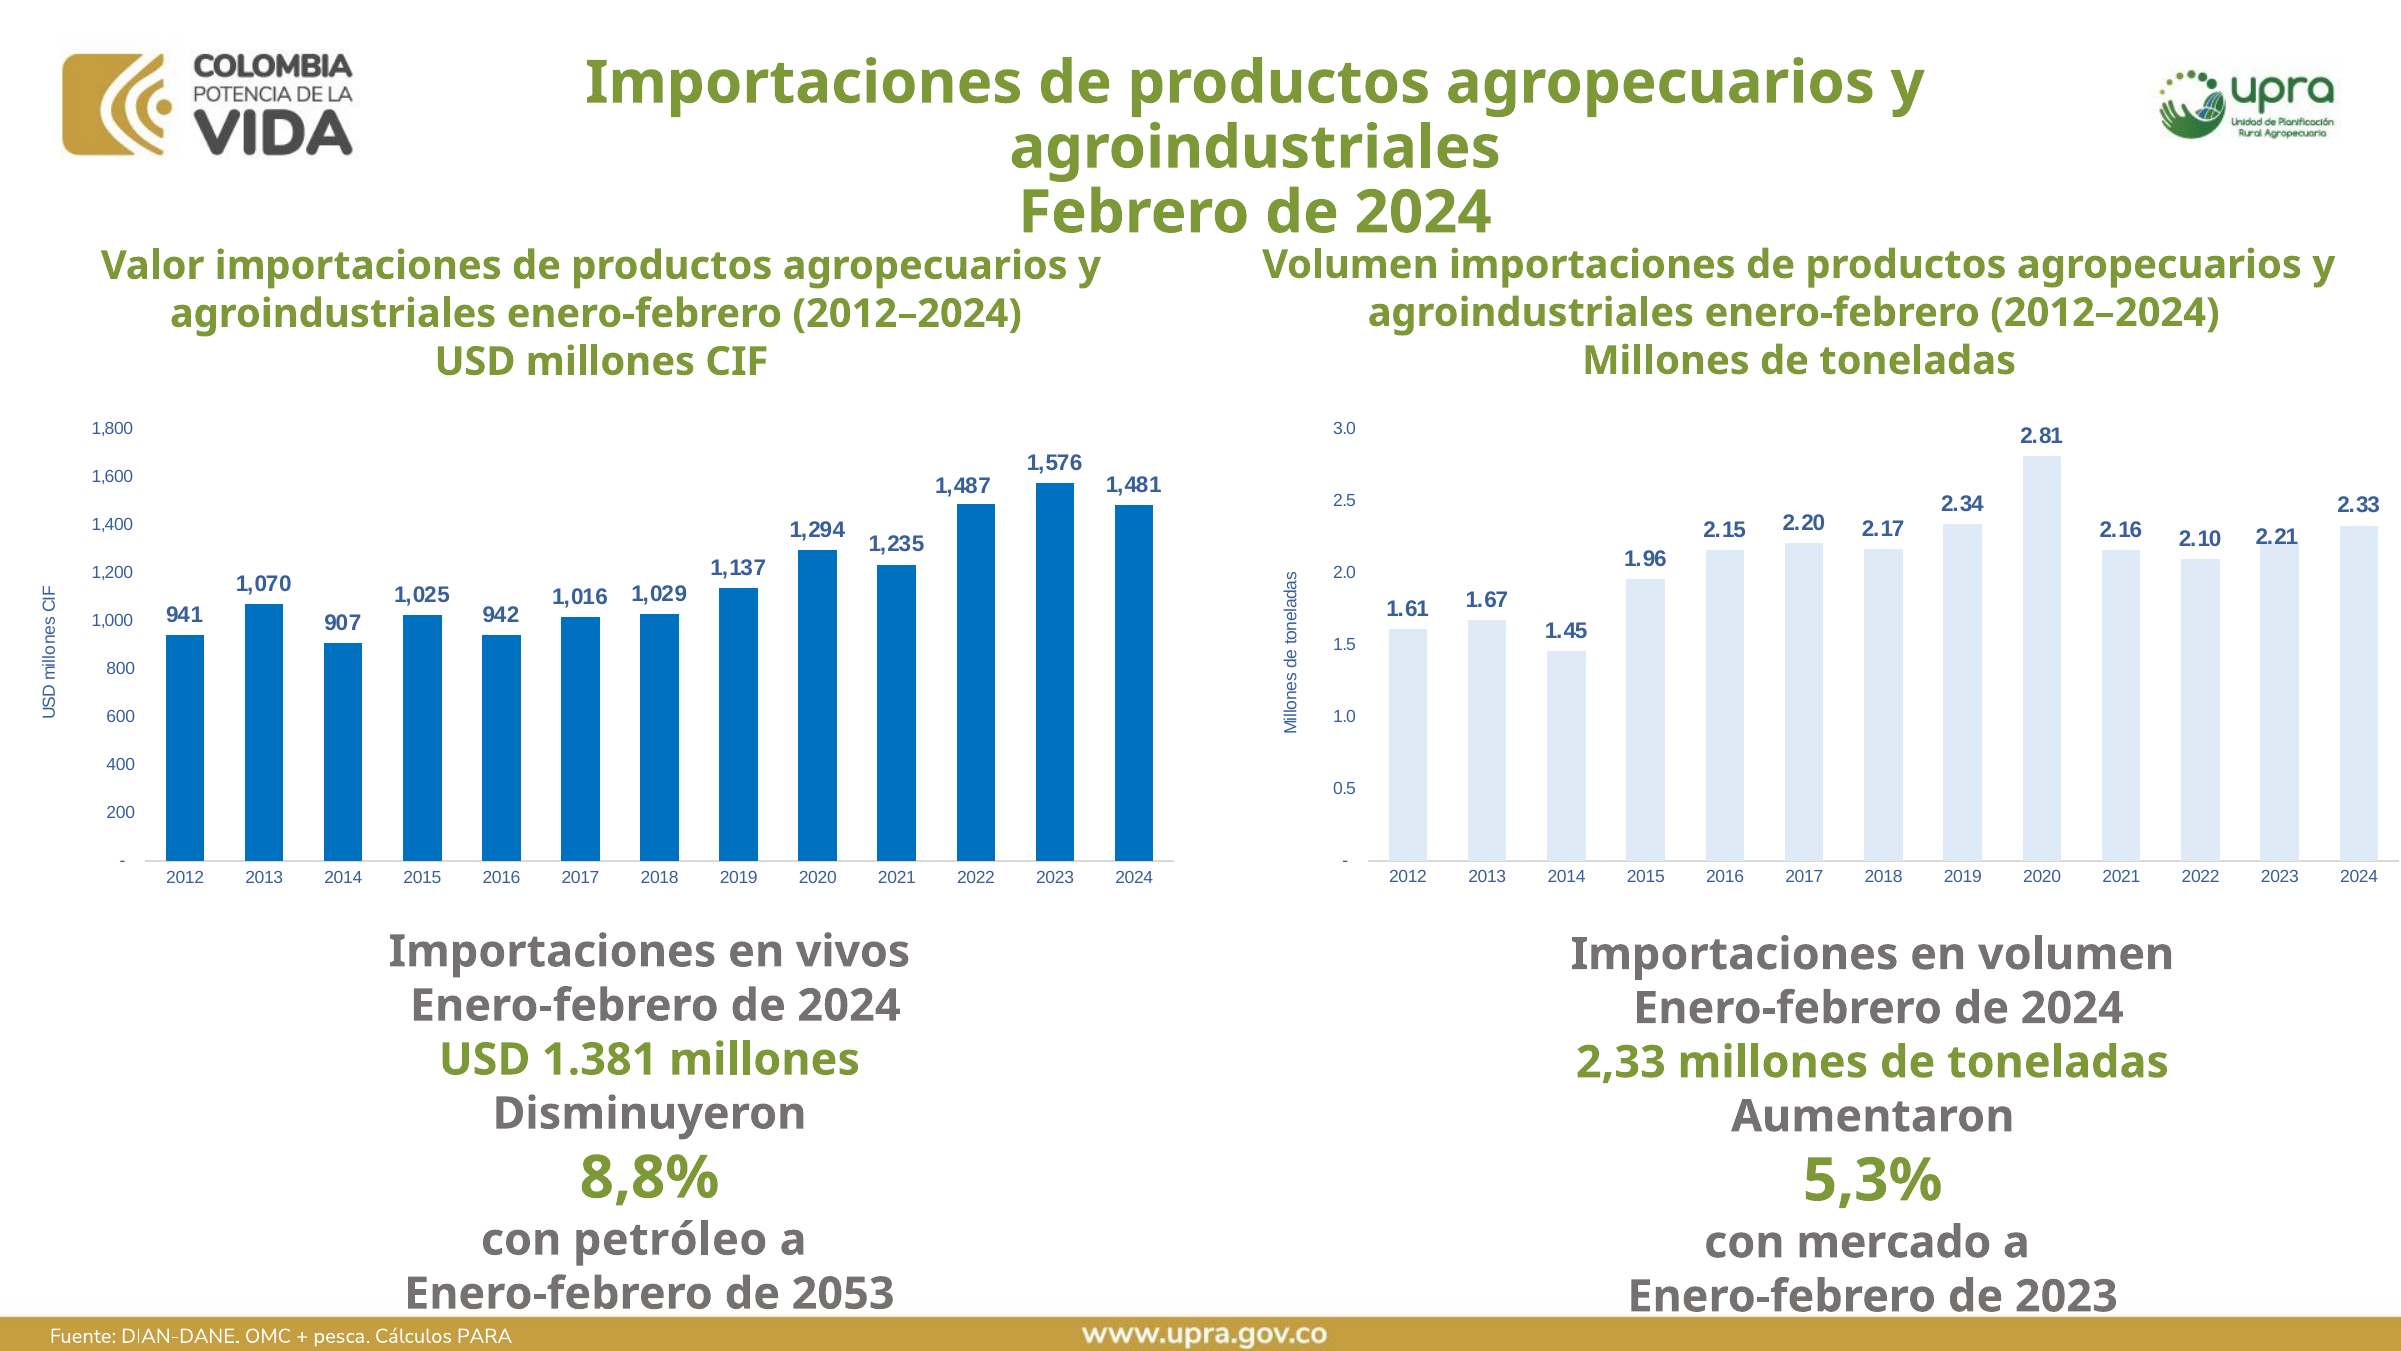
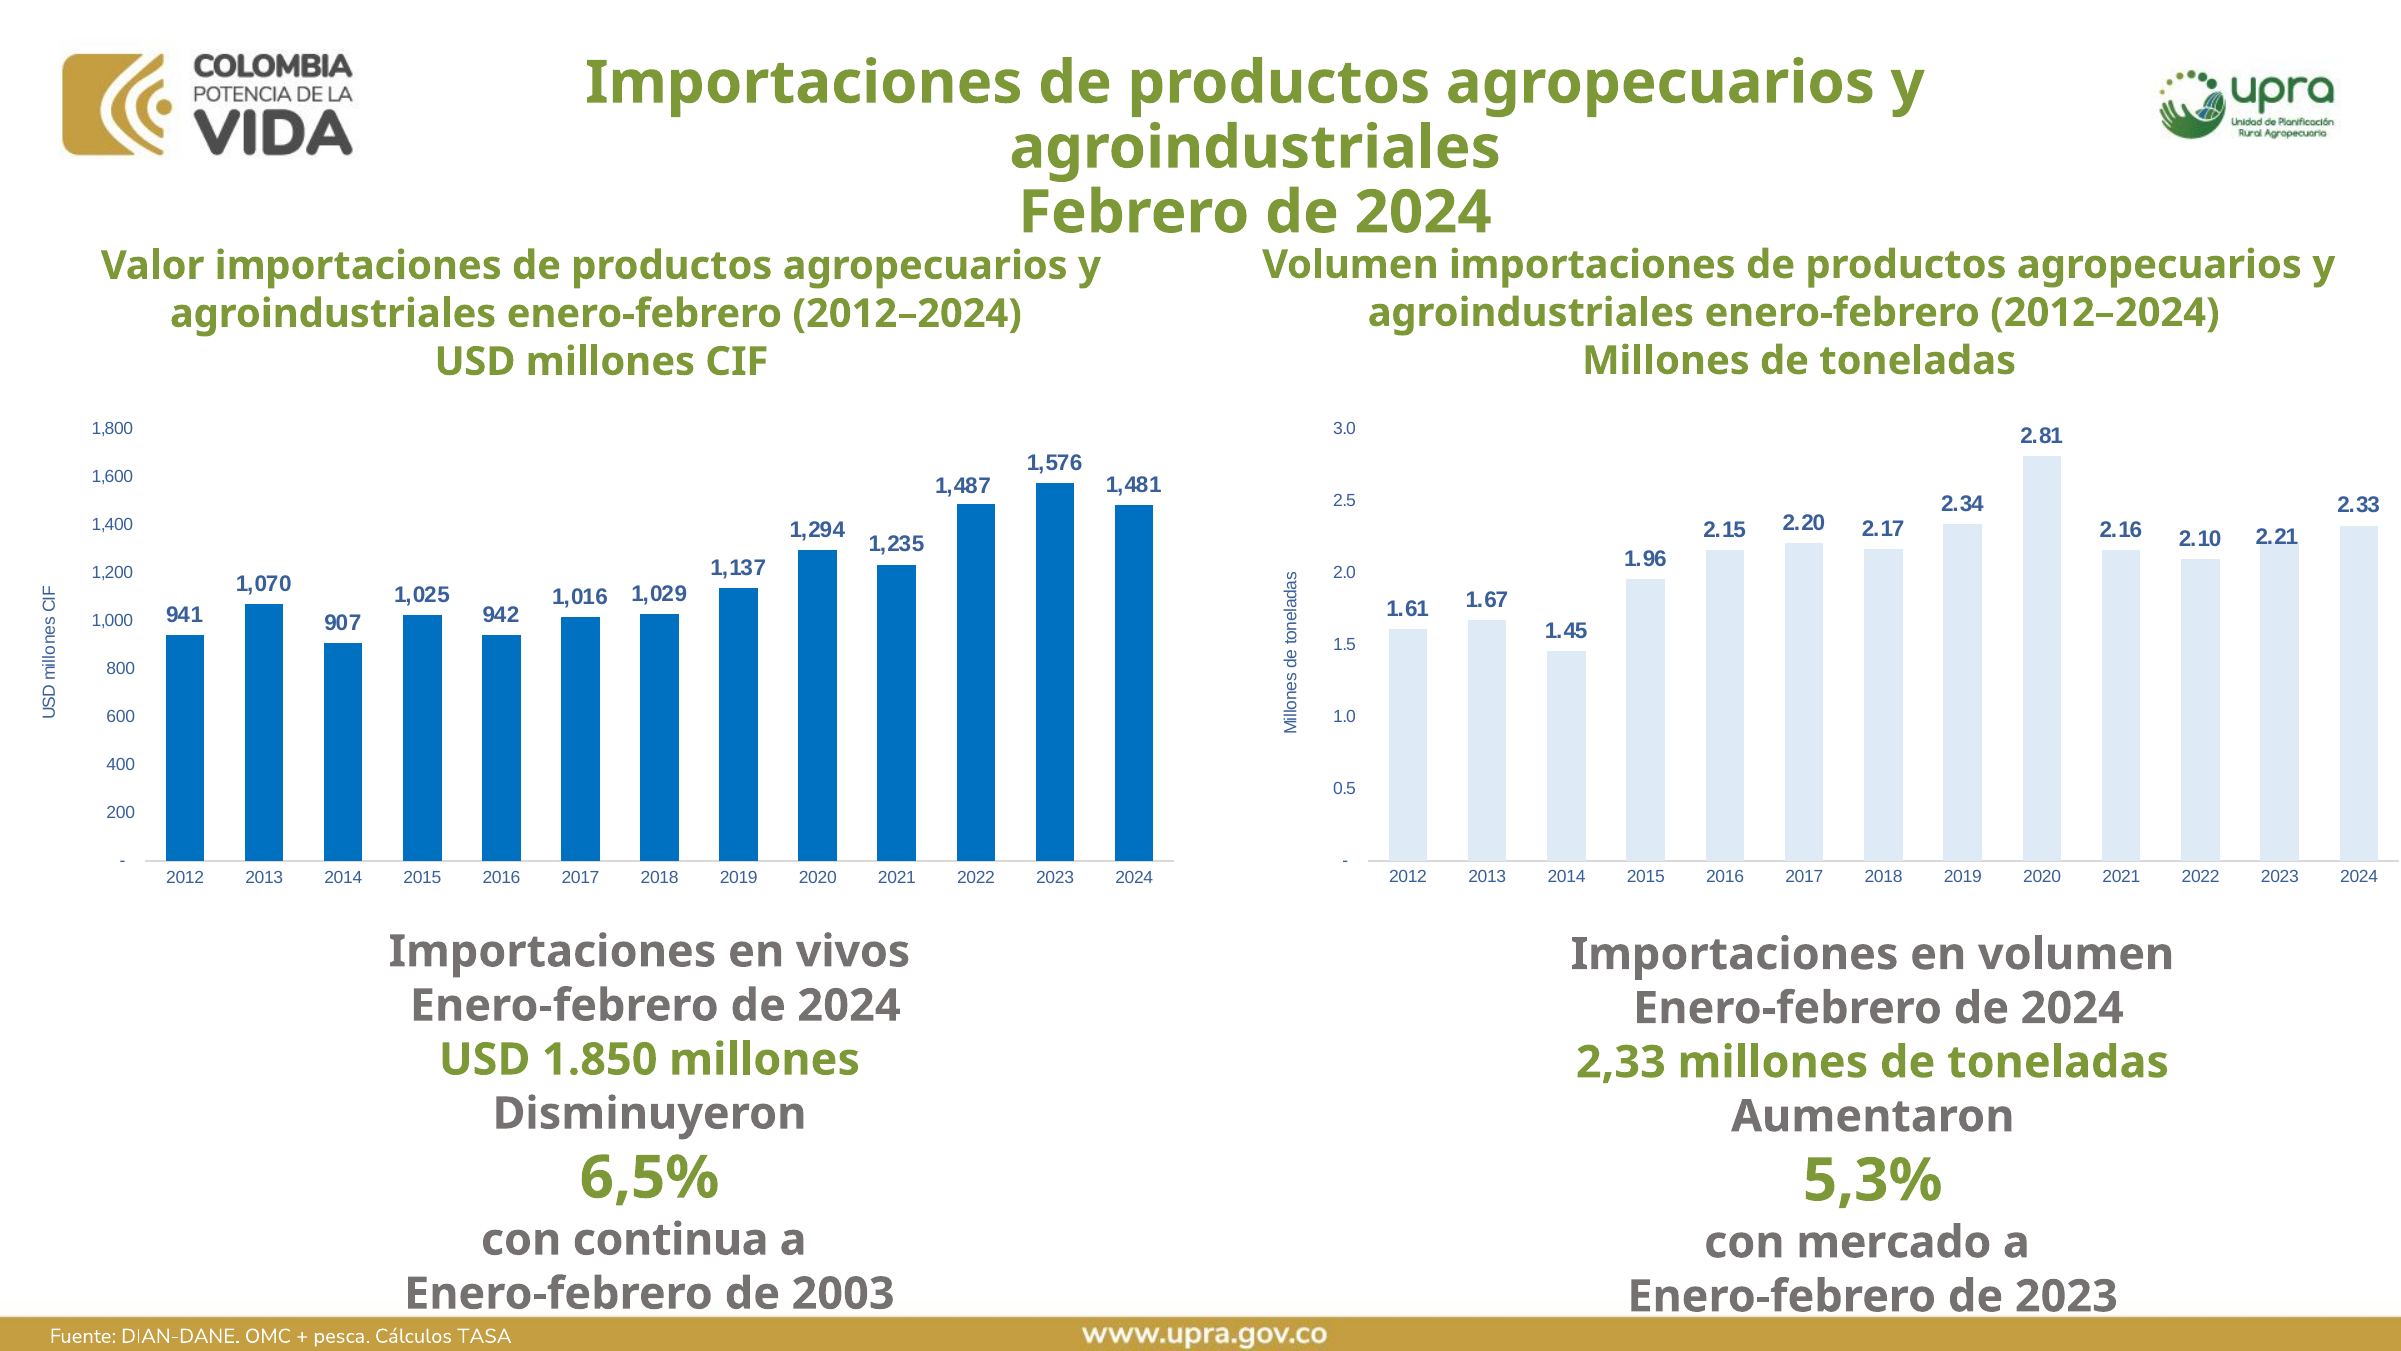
1.381: 1.381 -> 1.850
8,8%: 8,8% -> 6,5%
petróleo: petróleo -> continua
2053: 2053 -> 2003
PARA: PARA -> TASA
